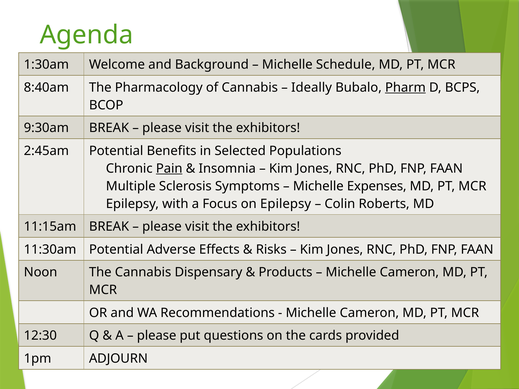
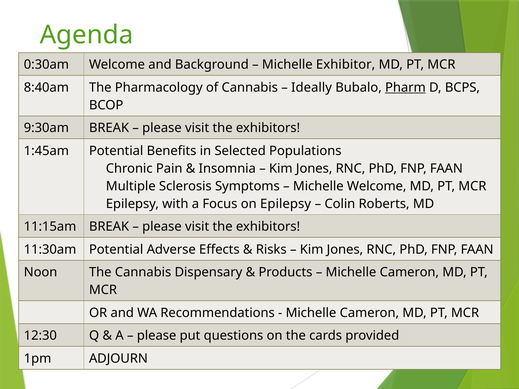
1:30am: 1:30am -> 0:30am
Schedule: Schedule -> Exhibitor
2:45am: 2:45am -> 1:45am
Pain underline: present -> none
Michelle Expenses: Expenses -> Welcome
